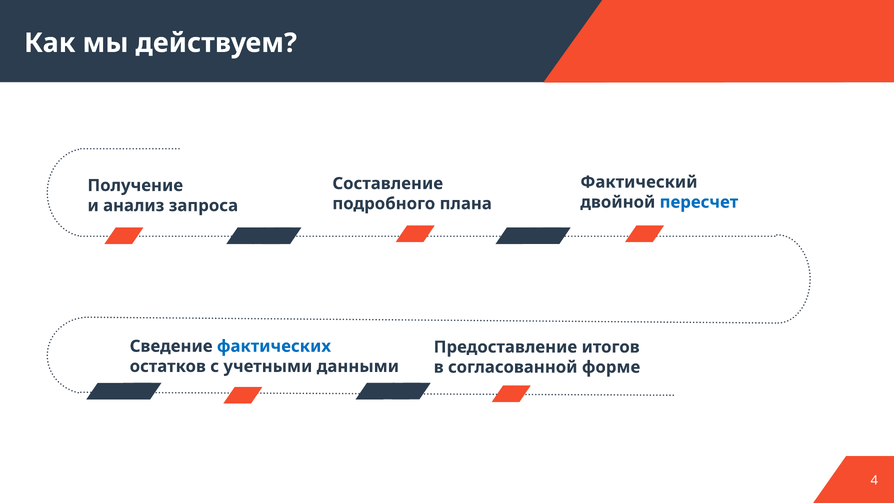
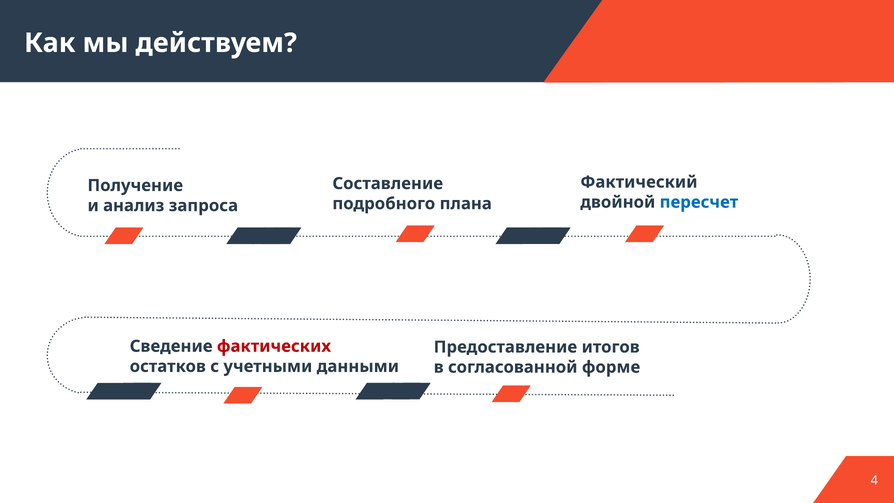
фактических colour: blue -> red
